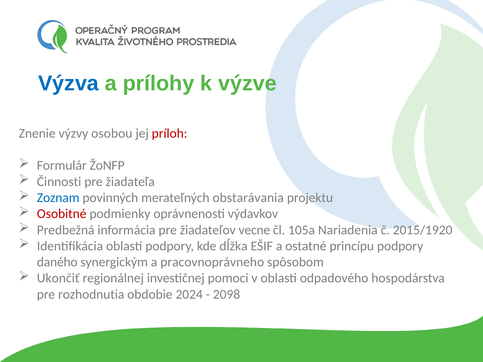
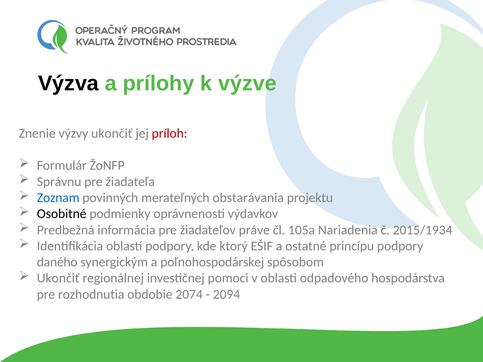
Výzva colour: blue -> black
výzvy osobou: osobou -> ukončiť
Činnosti: Činnosti -> Správnu
Osobitné colour: red -> black
vecne: vecne -> práve
2015/1920: 2015/1920 -> 2015/1934
dĺžka: dĺžka -> ktorý
pracovnoprávneho: pracovnoprávneho -> poľnohospodárskej
2024: 2024 -> 2074
2098: 2098 -> 2094
